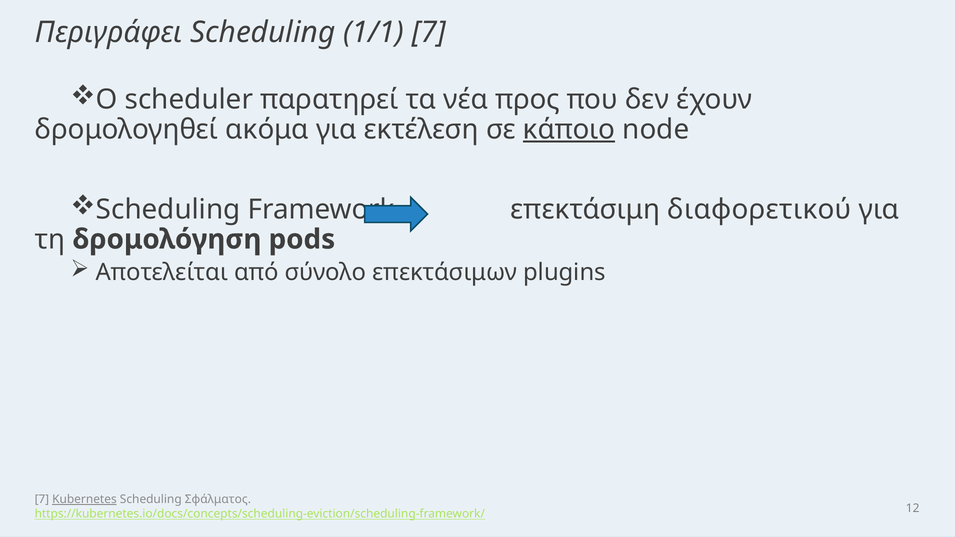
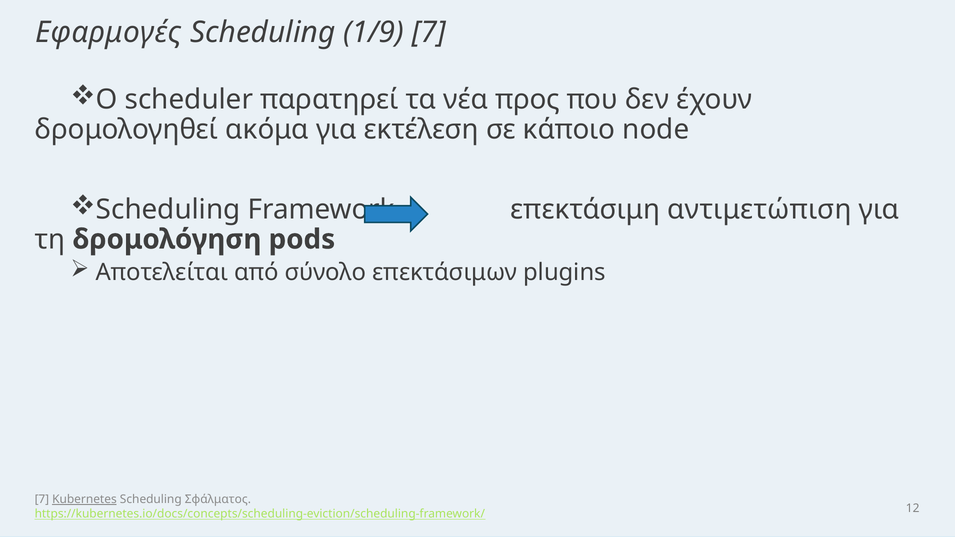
Περιγράφει: Περιγράφει -> Εφαρμογές
1/1: 1/1 -> 1/9
κάποιο underline: present -> none
διαφορετικού: διαφορετικού -> αντιμετώπιση
